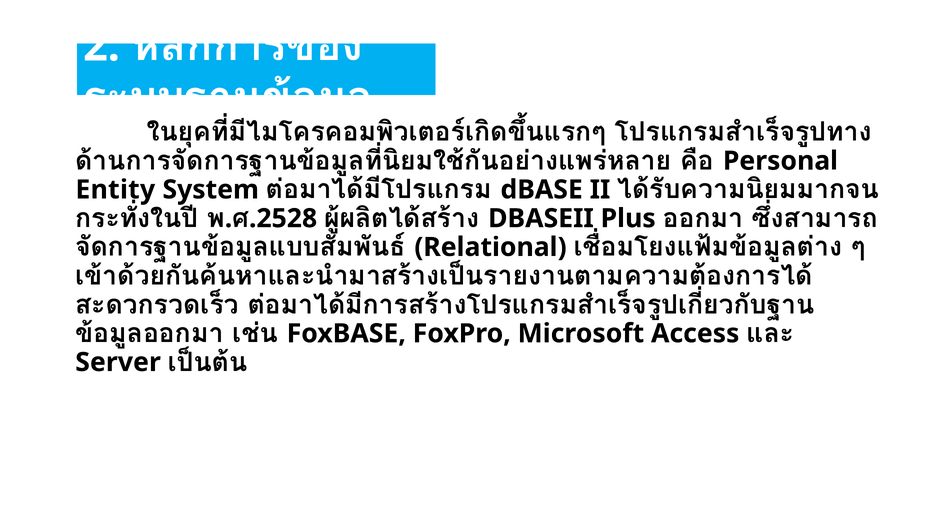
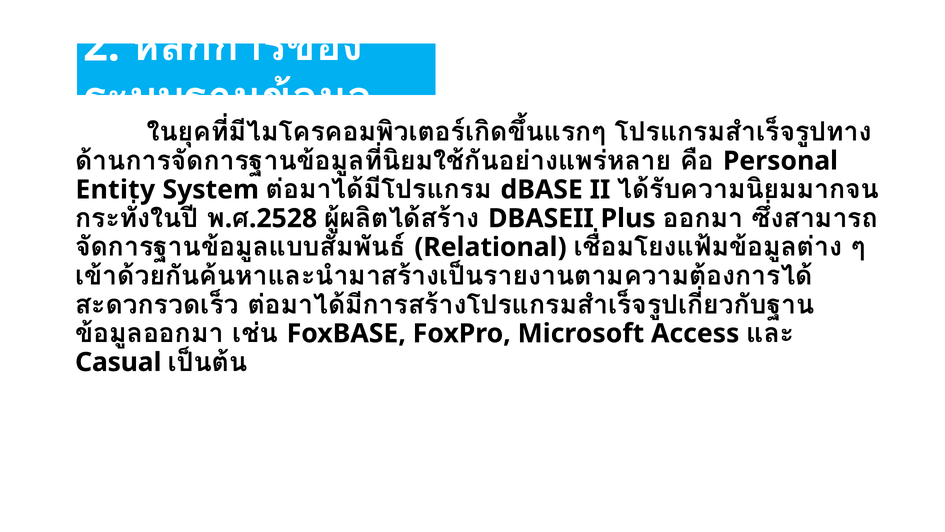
Server: Server -> Casual
